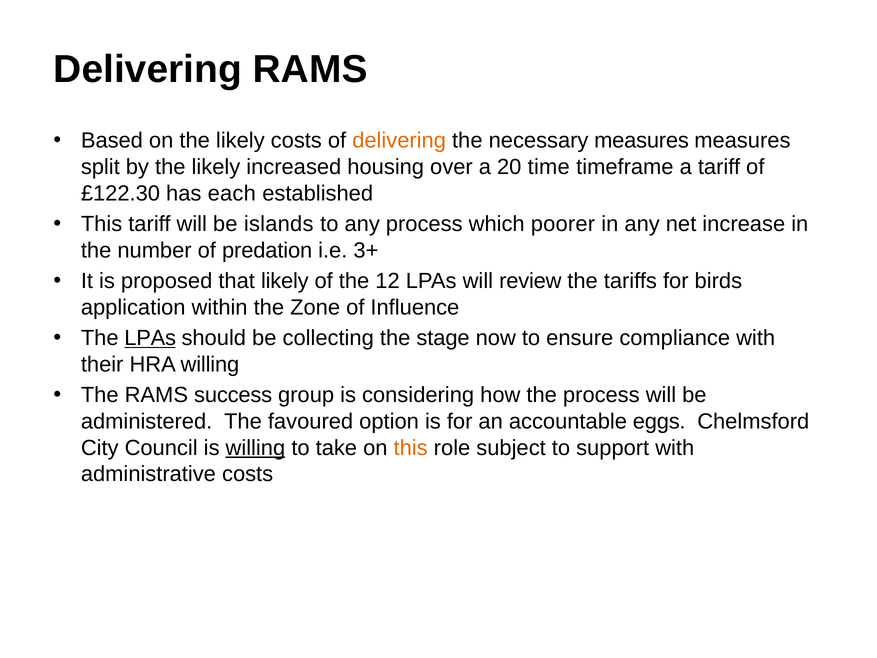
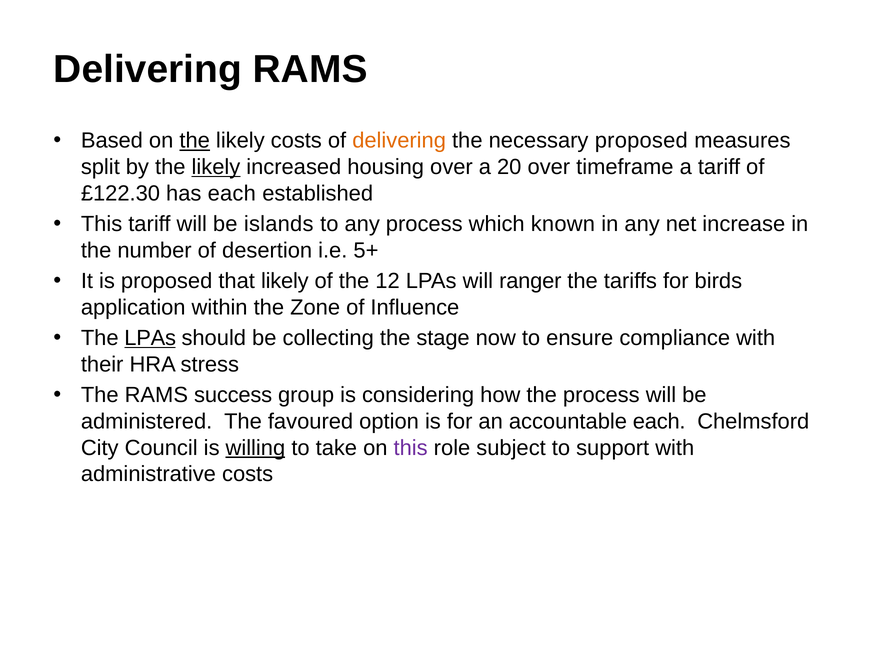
the at (195, 141) underline: none -> present
necessary measures: measures -> proposed
likely at (216, 167) underline: none -> present
20 time: time -> over
poorer: poorer -> known
predation: predation -> desertion
3+: 3+ -> 5+
review: review -> ranger
HRA willing: willing -> stress
accountable eggs: eggs -> each
this at (411, 448) colour: orange -> purple
